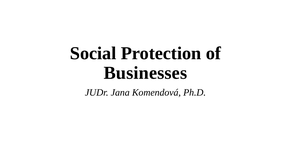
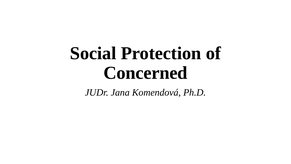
Businesses: Businesses -> Concerned
